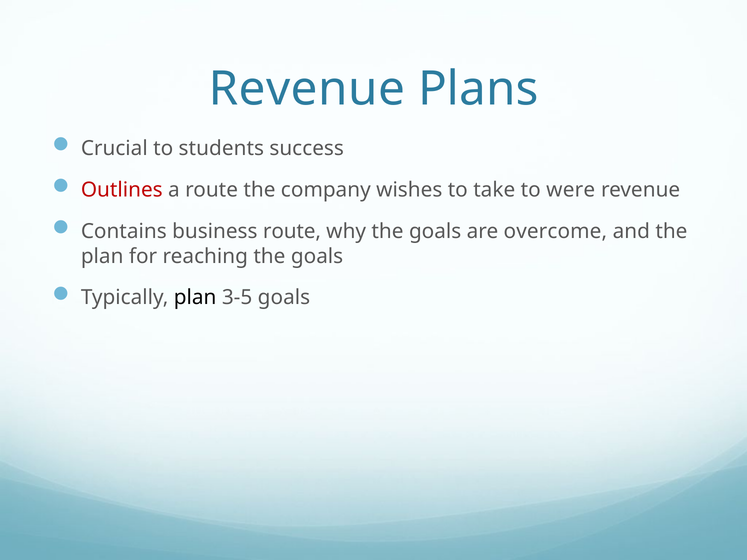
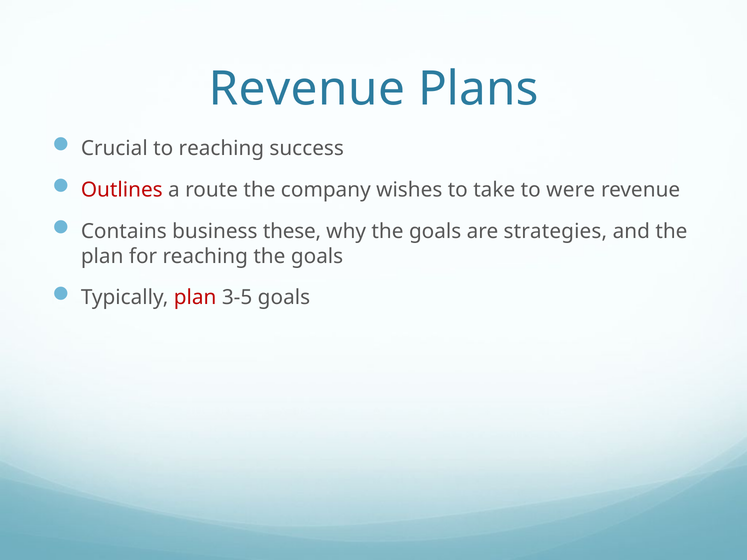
to students: students -> reaching
business route: route -> these
overcome: overcome -> strategies
plan at (195, 298) colour: black -> red
